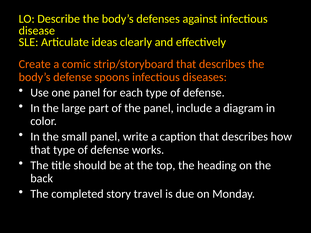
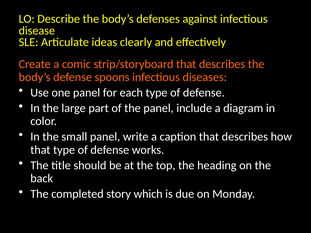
travel: travel -> which
